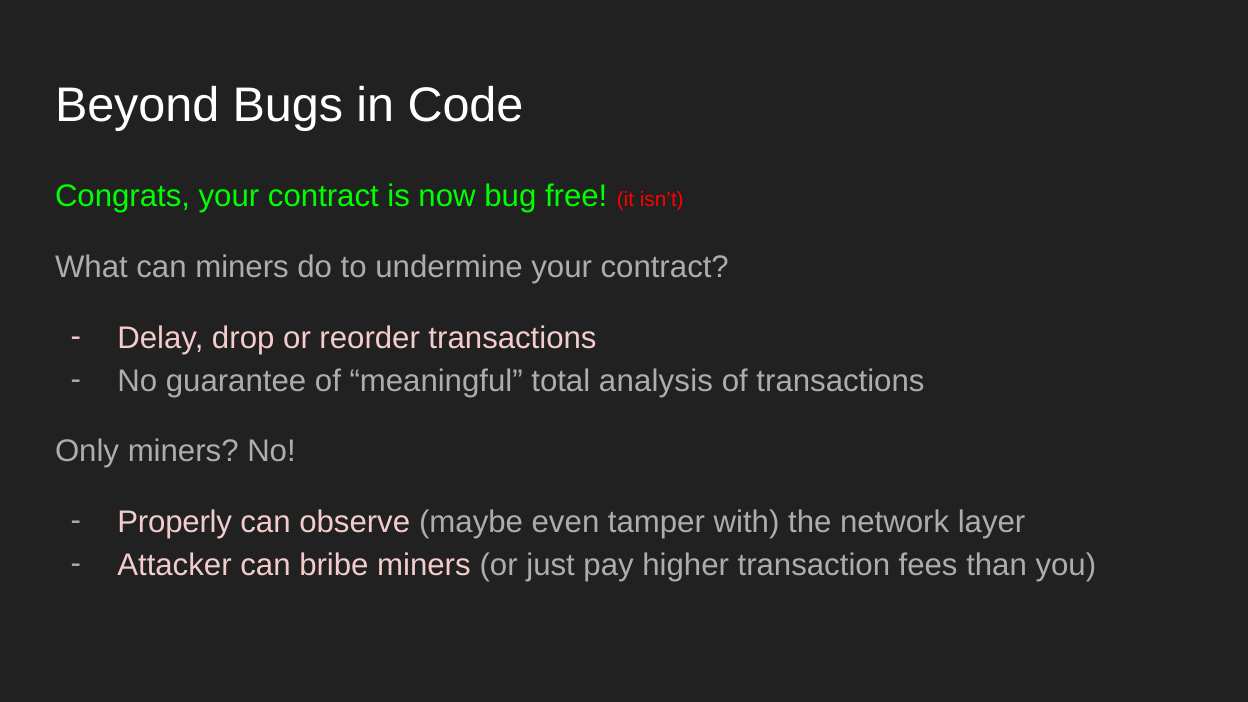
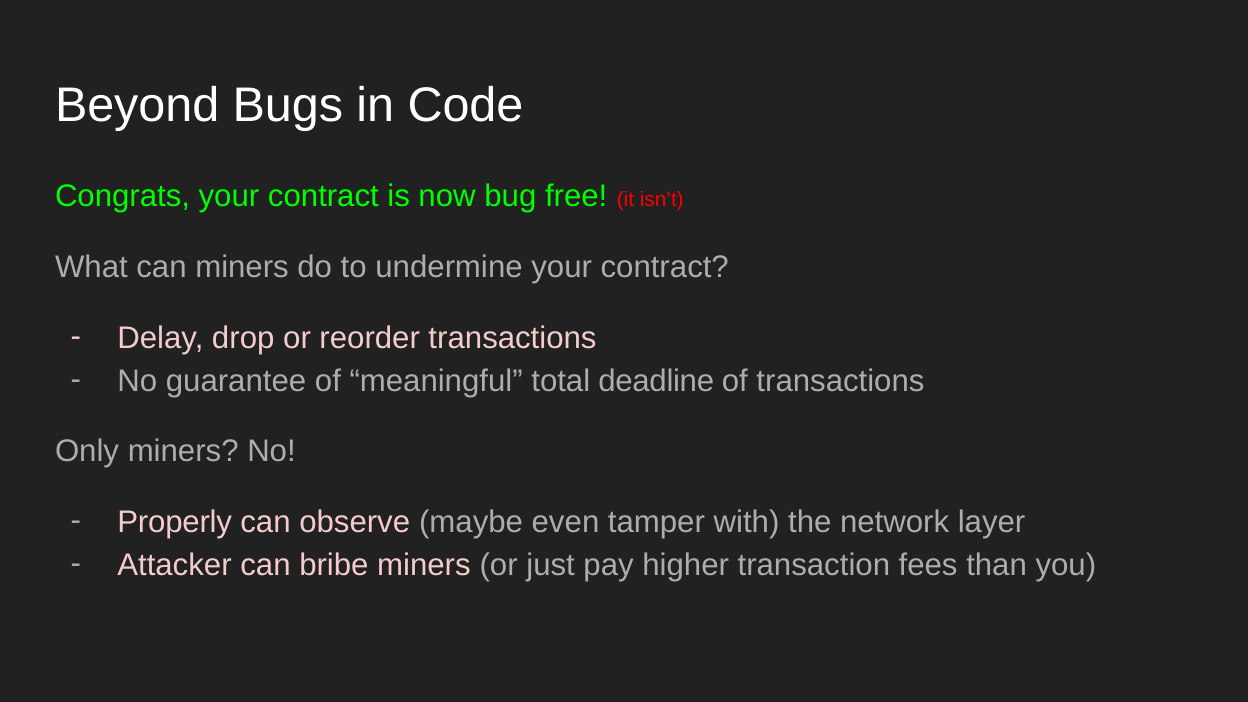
analysis: analysis -> deadline
